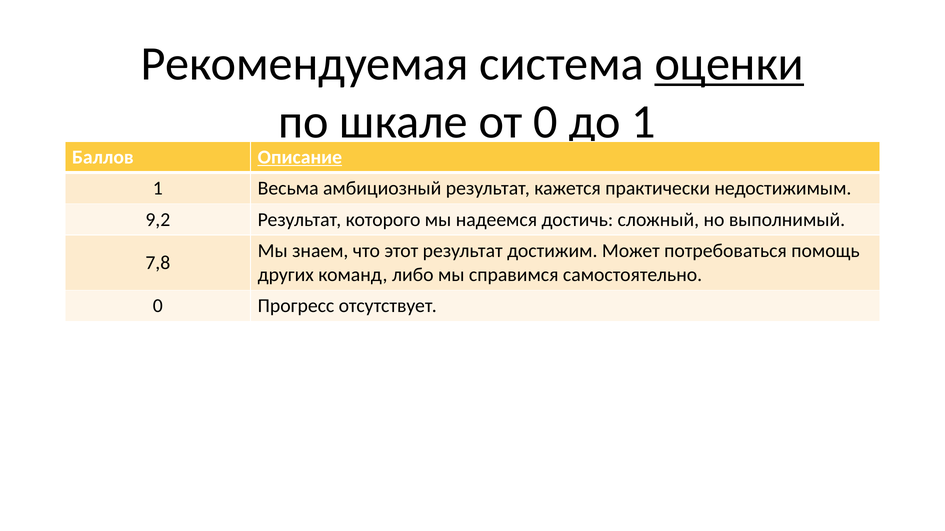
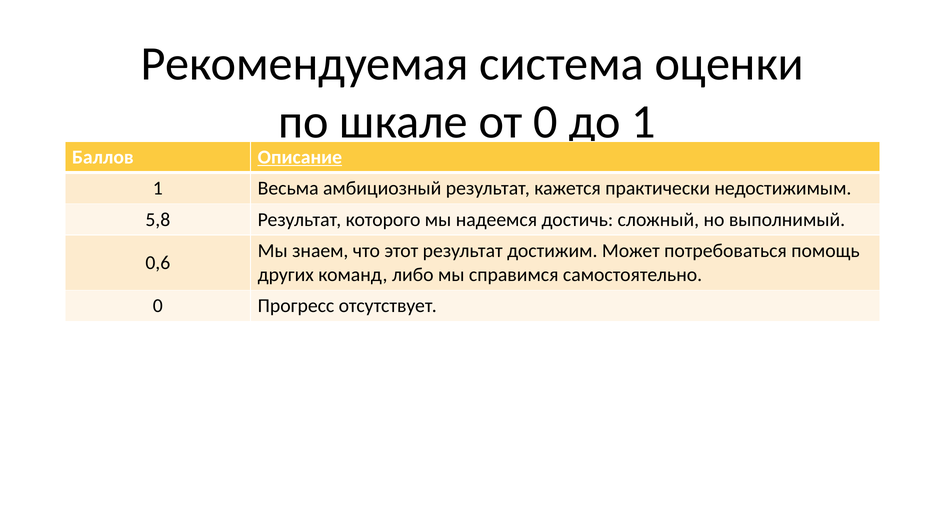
оценки underline: present -> none
9,2: 9,2 -> 5,8
7,8: 7,8 -> 0,6
